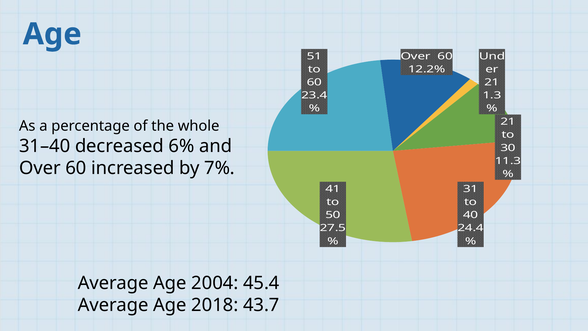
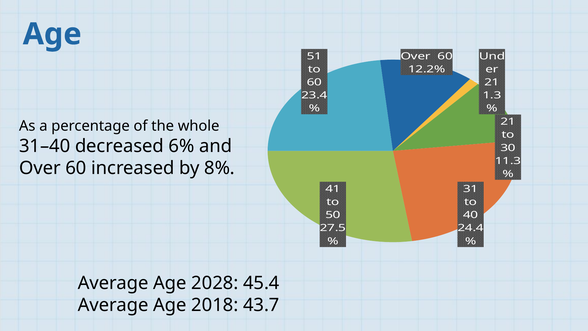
7%: 7% -> 8%
2004: 2004 -> 2028
